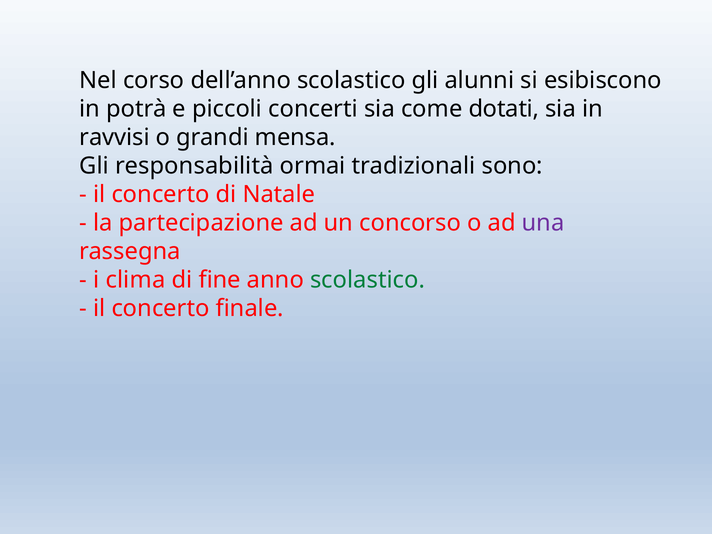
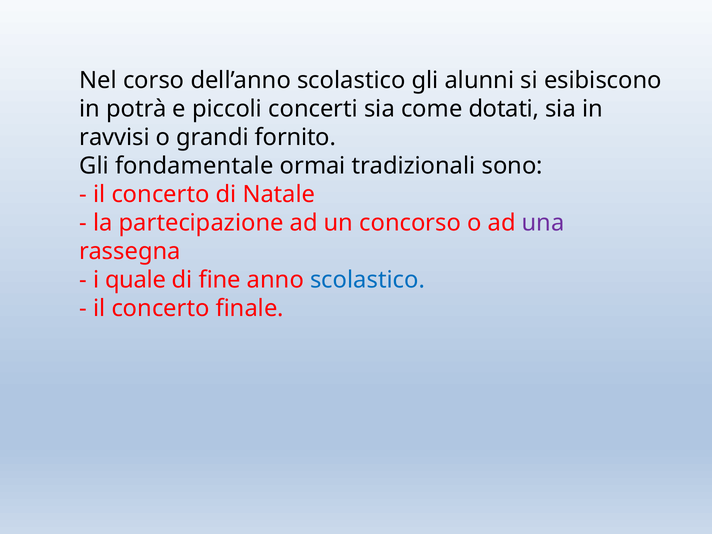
mensa: mensa -> fornito
responsabilità: responsabilità -> fondamentale
clima: clima -> quale
scolastico at (367, 280) colour: green -> blue
